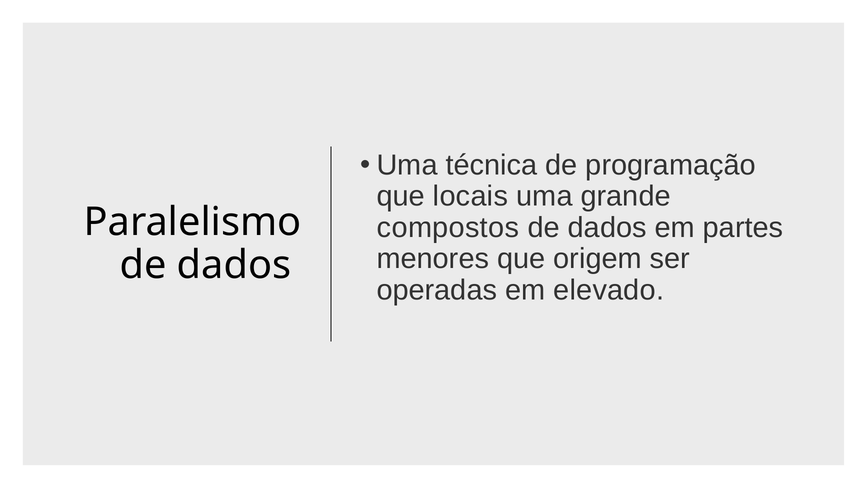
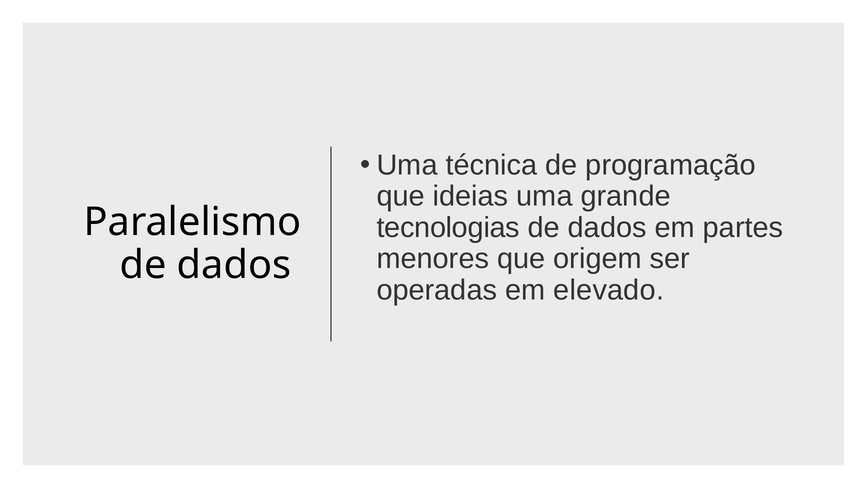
locais: locais -> ideias
compostos: compostos -> tecnologias
